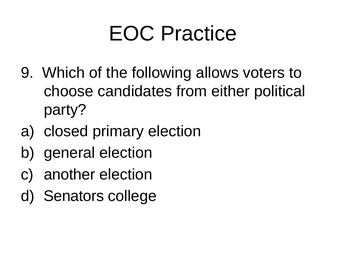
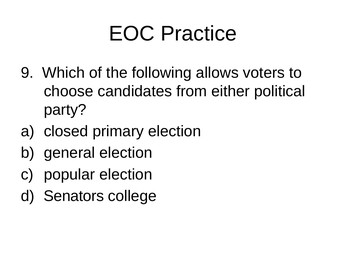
another: another -> popular
